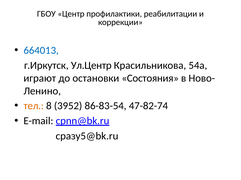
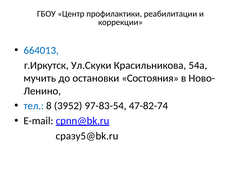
Ул.Центр: Ул.Центр -> Ул.Скуки
играют: играют -> мучить
тел colour: orange -> blue
86-83-54: 86-83-54 -> 97-83-54
